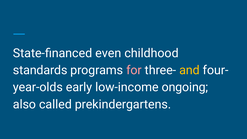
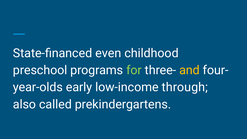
standards: standards -> preschool
for colour: pink -> light green
ongoing: ongoing -> through
